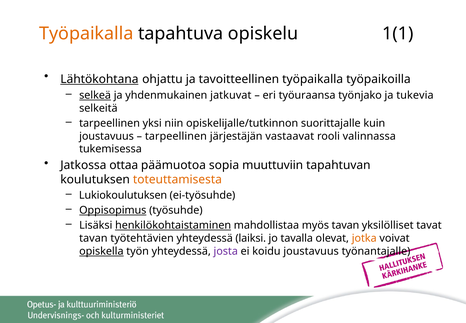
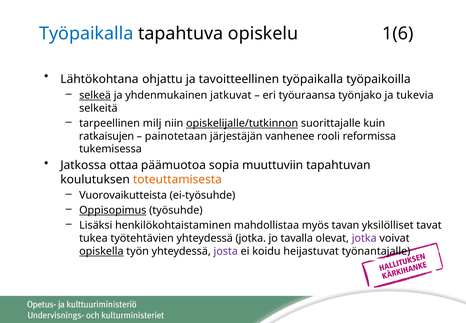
Työpaikalla at (86, 34) colour: orange -> blue
1(1: 1(1 -> 1(6
Lähtökohtana underline: present -> none
yksi: yksi -> milj
opiskelijalle/tutkinnon underline: none -> present
joustavuus at (107, 136): joustavuus -> ratkaisujen
tarpeellinen at (176, 136): tarpeellinen -> painotetaan
vastaavat: vastaavat -> vanhenee
valinnassa: valinnassa -> reformissa
Lukiokoulutuksen: Lukiokoulutuksen -> Vuorovaikutteista
henkilökohtaistaminen underline: present -> none
tavan at (93, 238): tavan -> tukea
yhteydessä laiksi: laiksi -> jotka
jotka at (364, 238) colour: orange -> purple
koidu joustavuus: joustavuus -> heijastuvat
